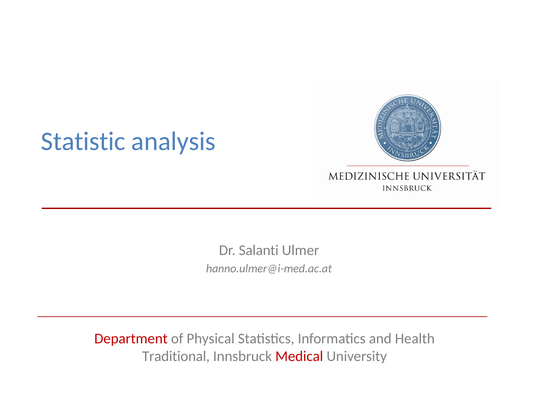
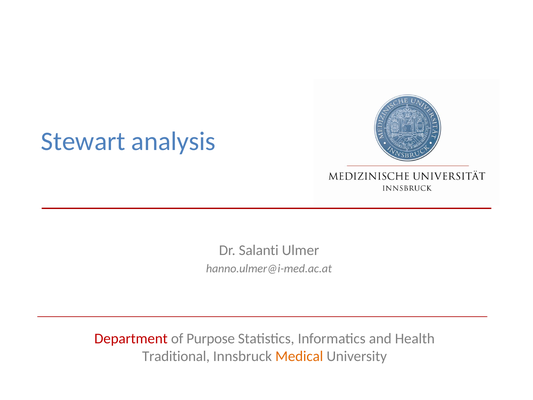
Statistic: Statistic -> Stewart
Physical: Physical -> Purpose
Medical colour: red -> orange
